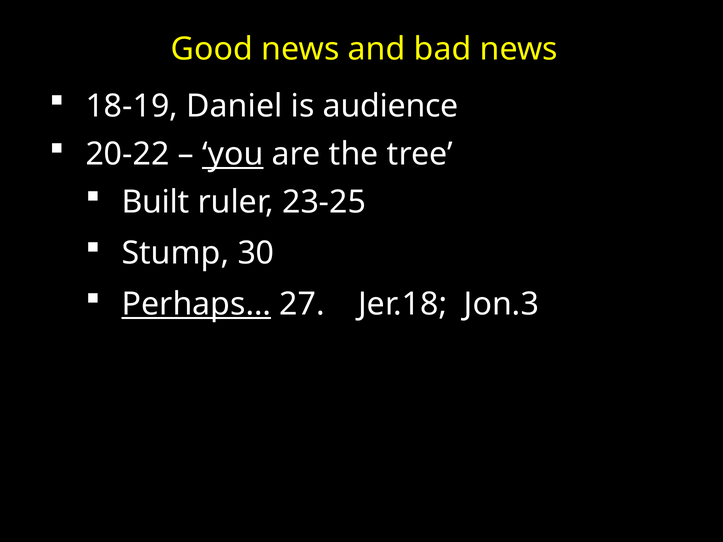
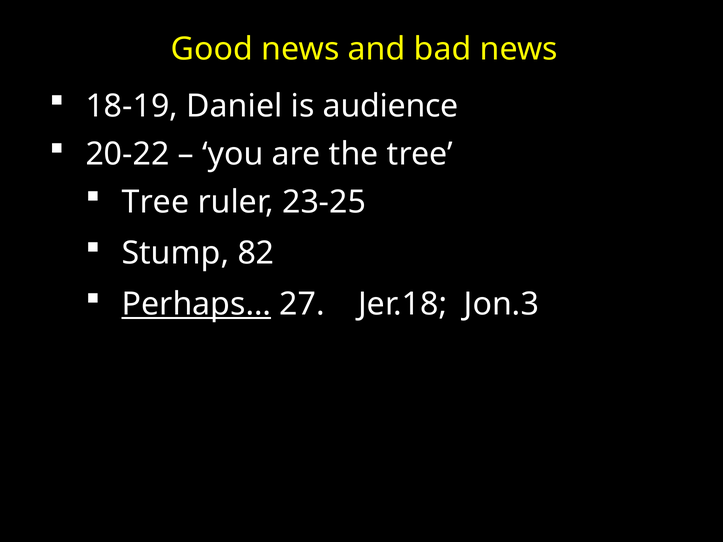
you underline: present -> none
Built at (156, 202): Built -> Tree
30: 30 -> 82
